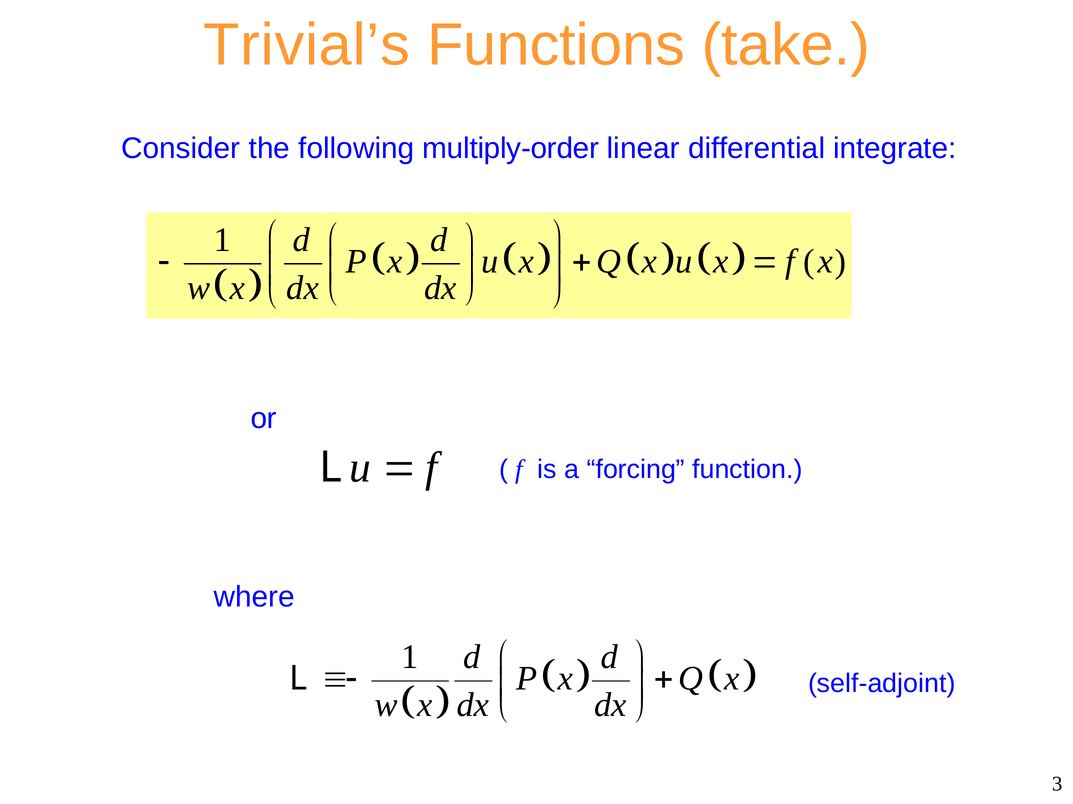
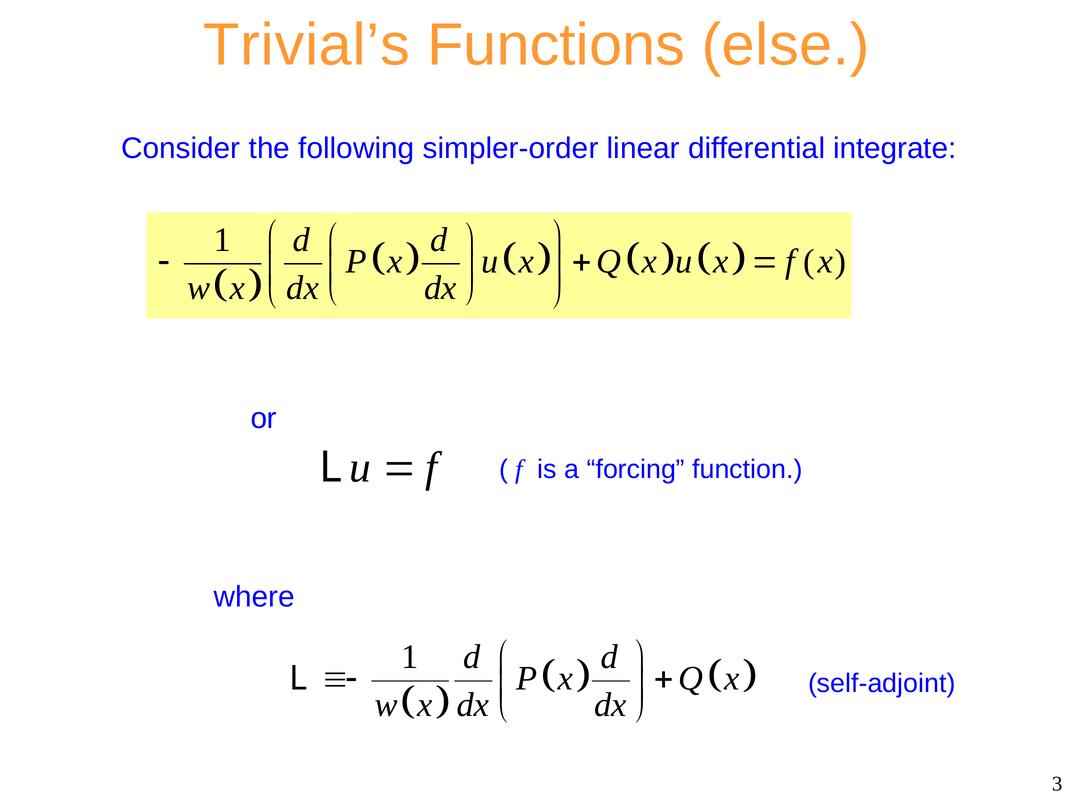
take: take -> else
multiply-order: multiply-order -> simpler-order
